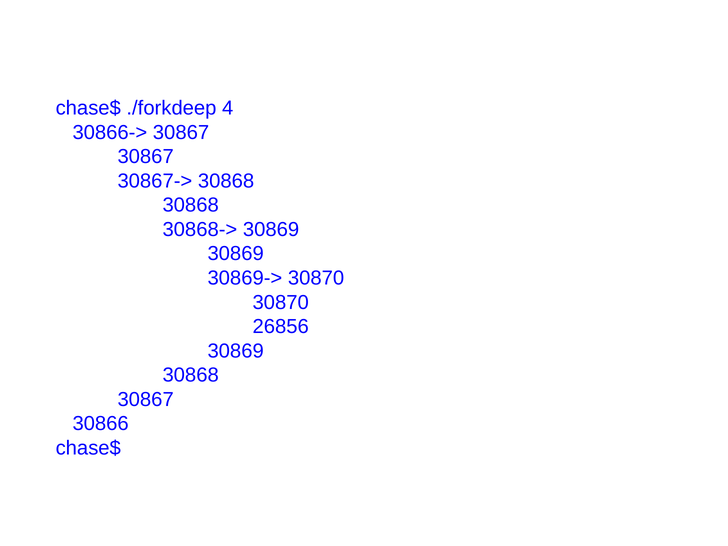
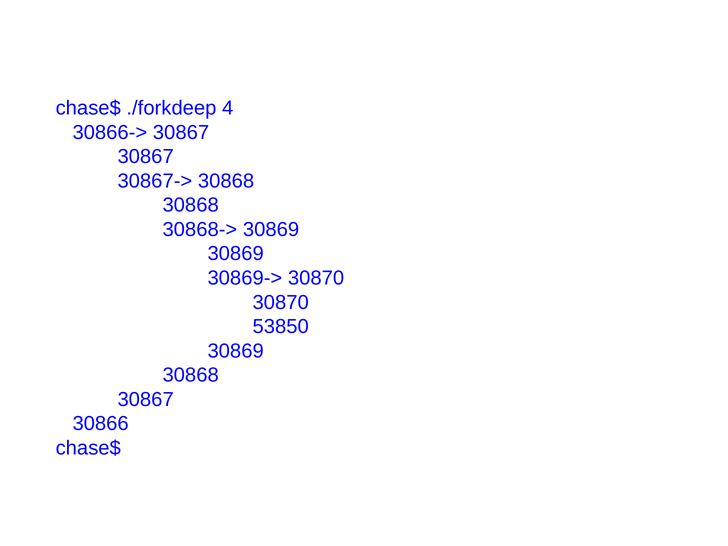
26856: 26856 -> 53850
